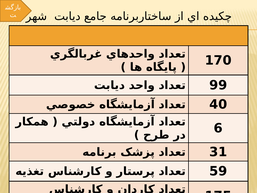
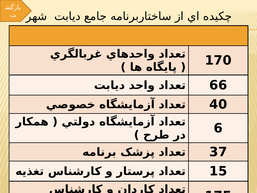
99: 99 -> 66
31: 31 -> 37
59: 59 -> 15
